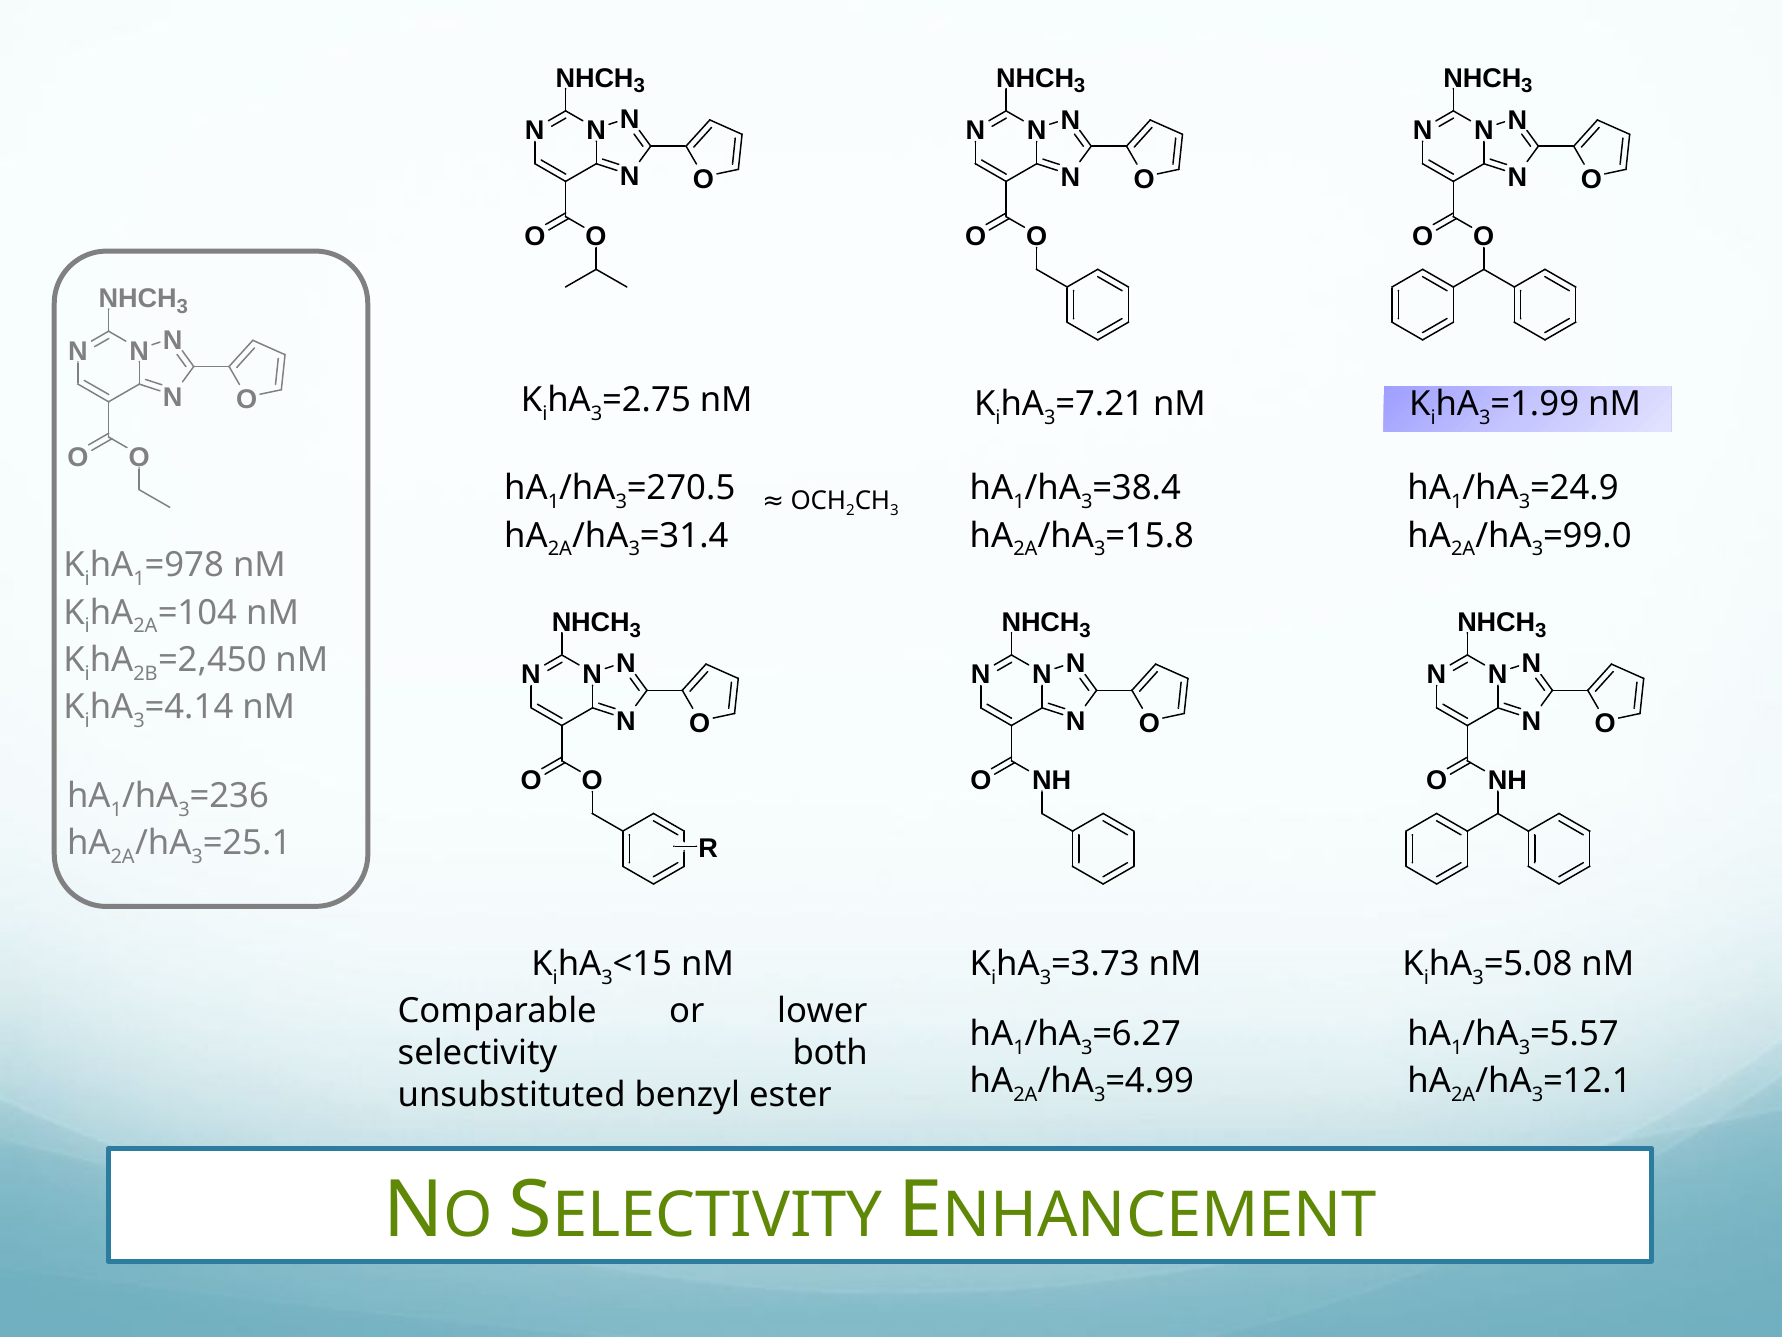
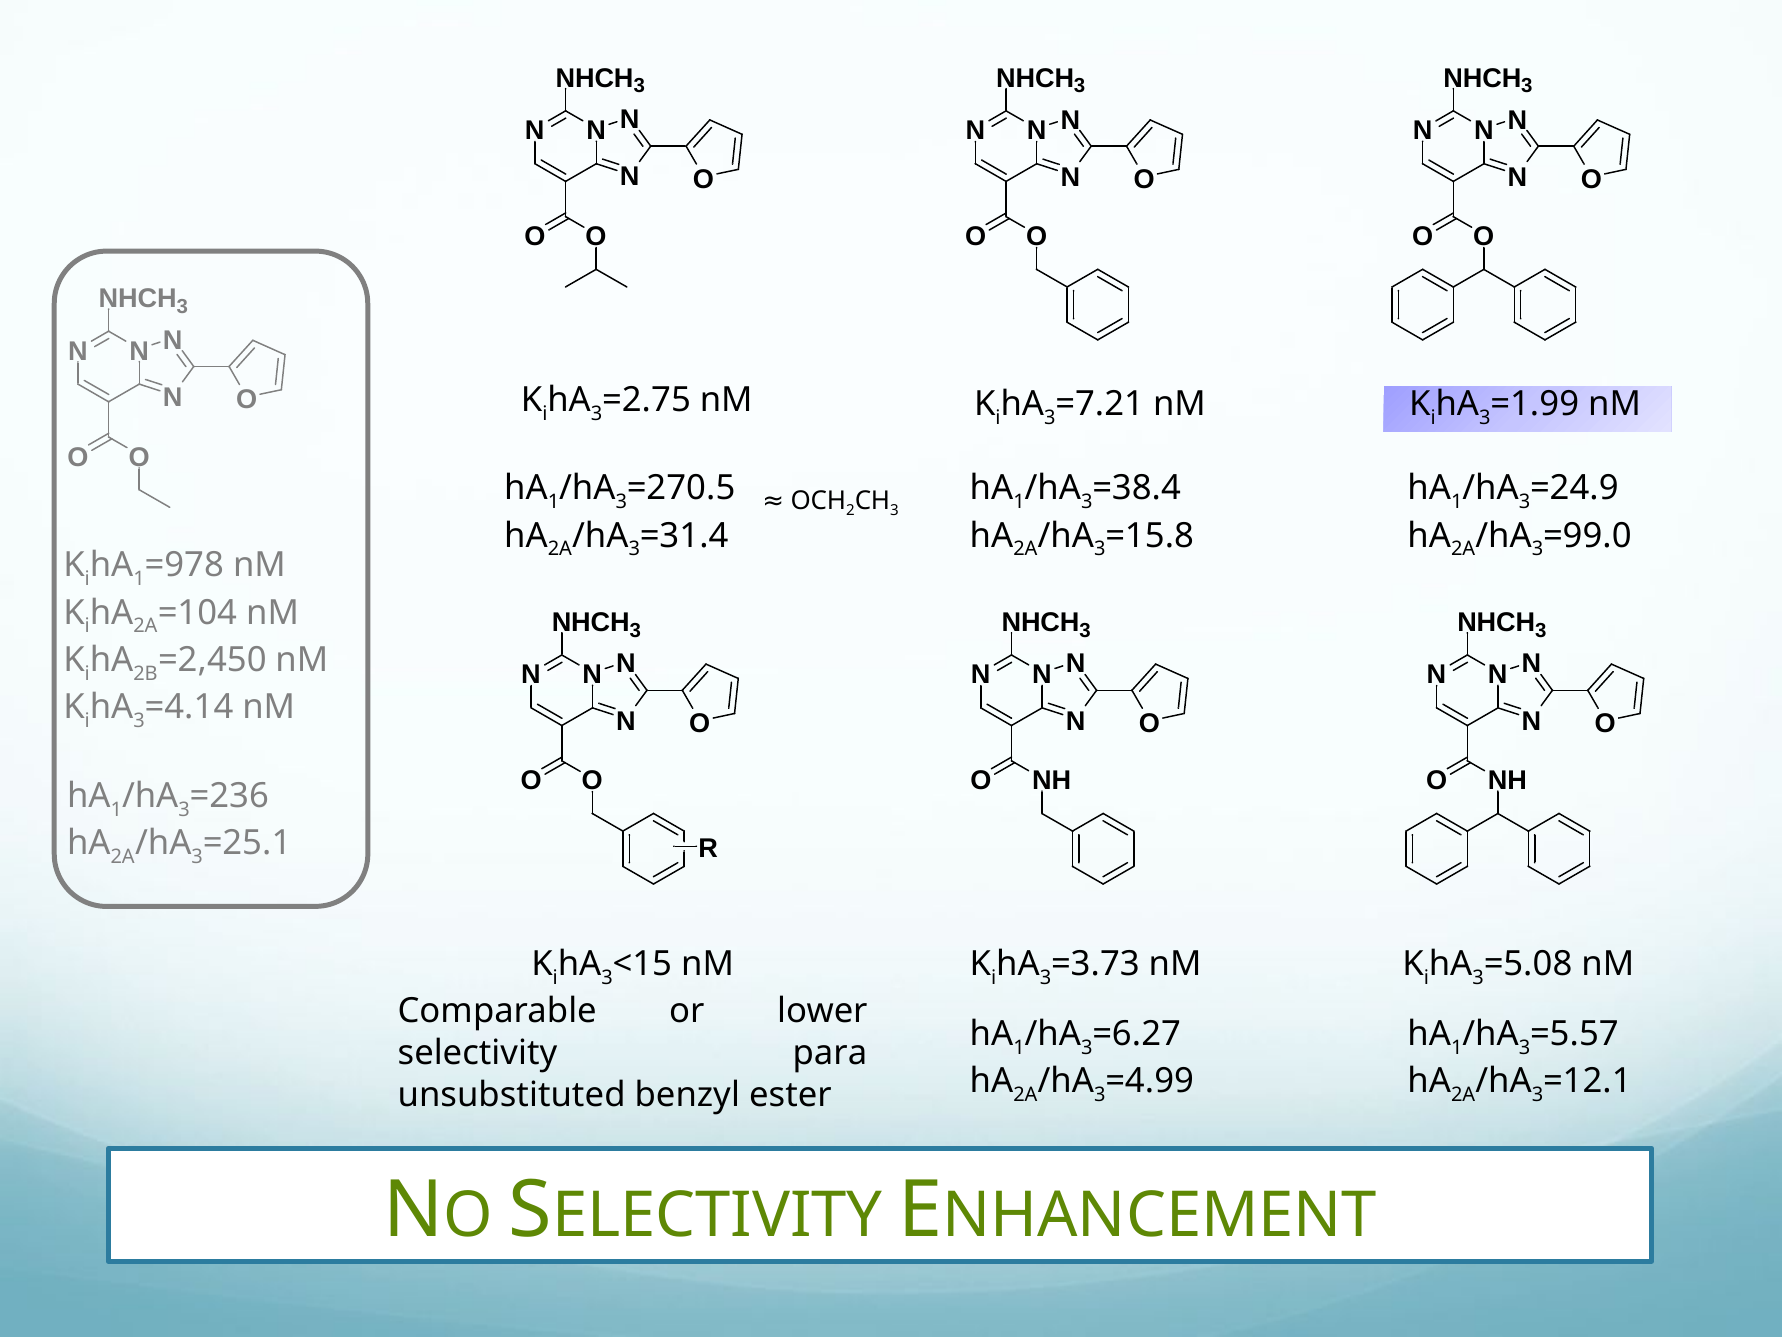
both: both -> para
